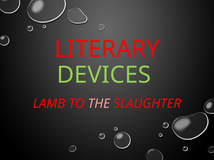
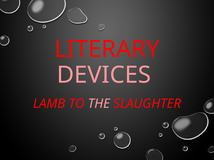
DEVICES colour: light green -> pink
